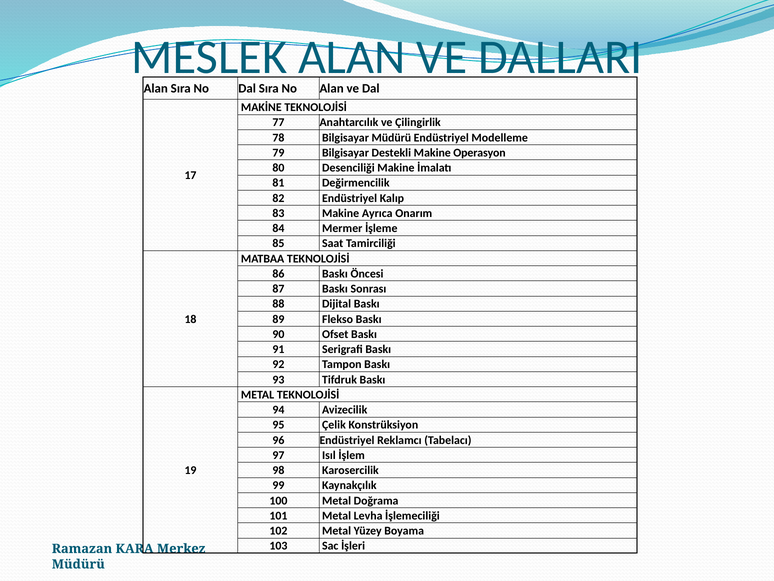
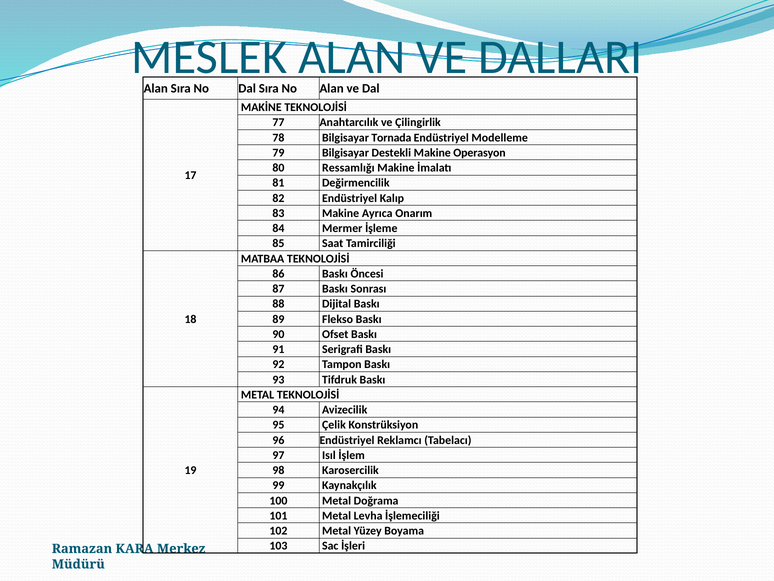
Bilgisayar Müdürü: Müdürü -> Tornada
Desenciliği: Desenciliği -> Ressamlığı
